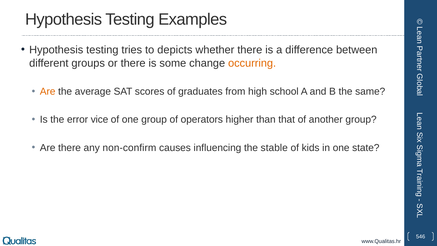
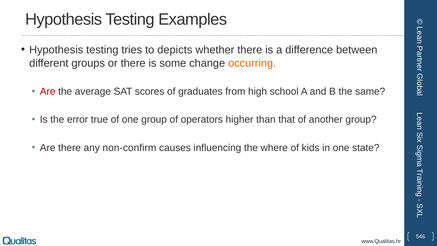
Are at (48, 92) colour: orange -> red
vice: vice -> true
stable: stable -> where
